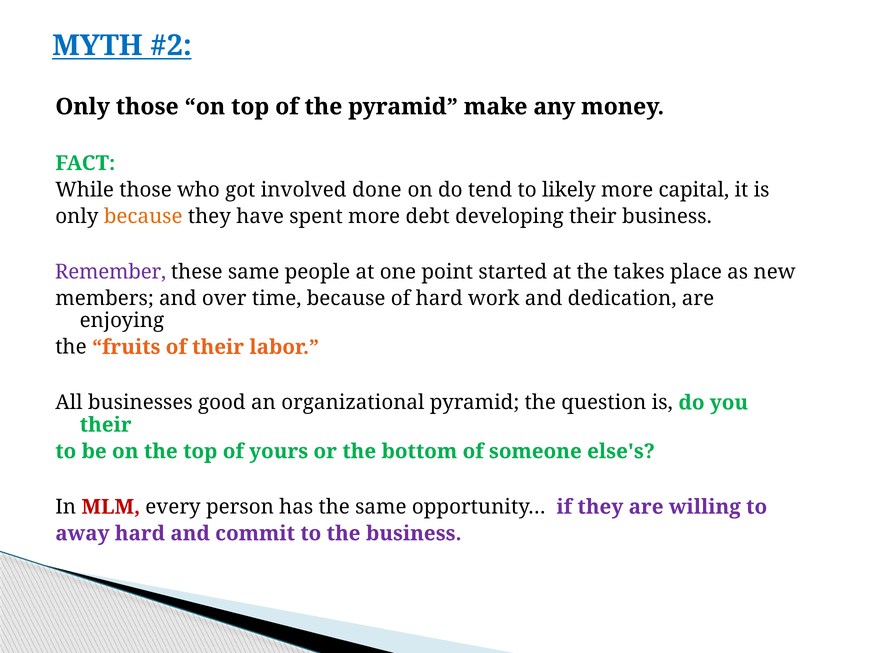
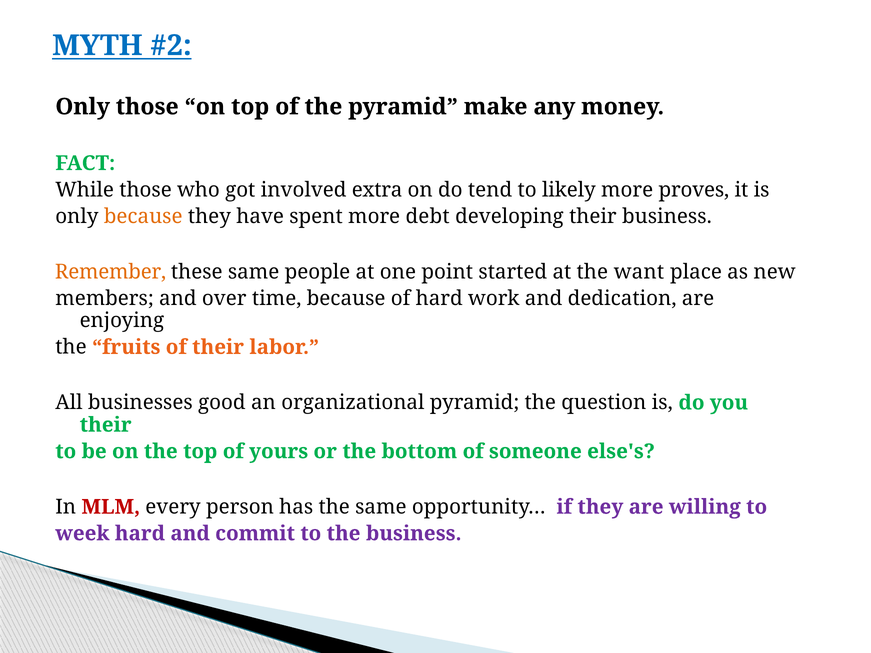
done: done -> extra
capital: capital -> proves
Remember colour: purple -> orange
takes: takes -> want
away: away -> week
